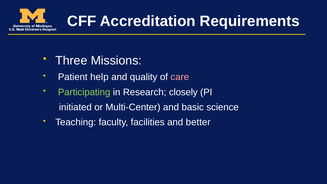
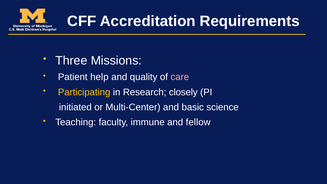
Participating colour: light green -> yellow
facilities: facilities -> immune
better: better -> fellow
